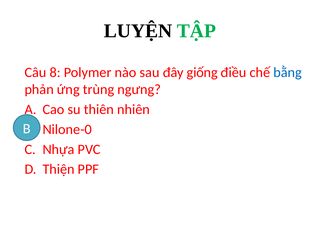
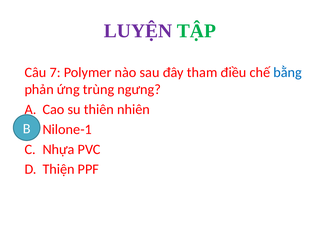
LUYỆN colour: black -> purple
8: 8 -> 7
giống: giống -> tham
Nilone-0: Nilone-0 -> Nilone-1
